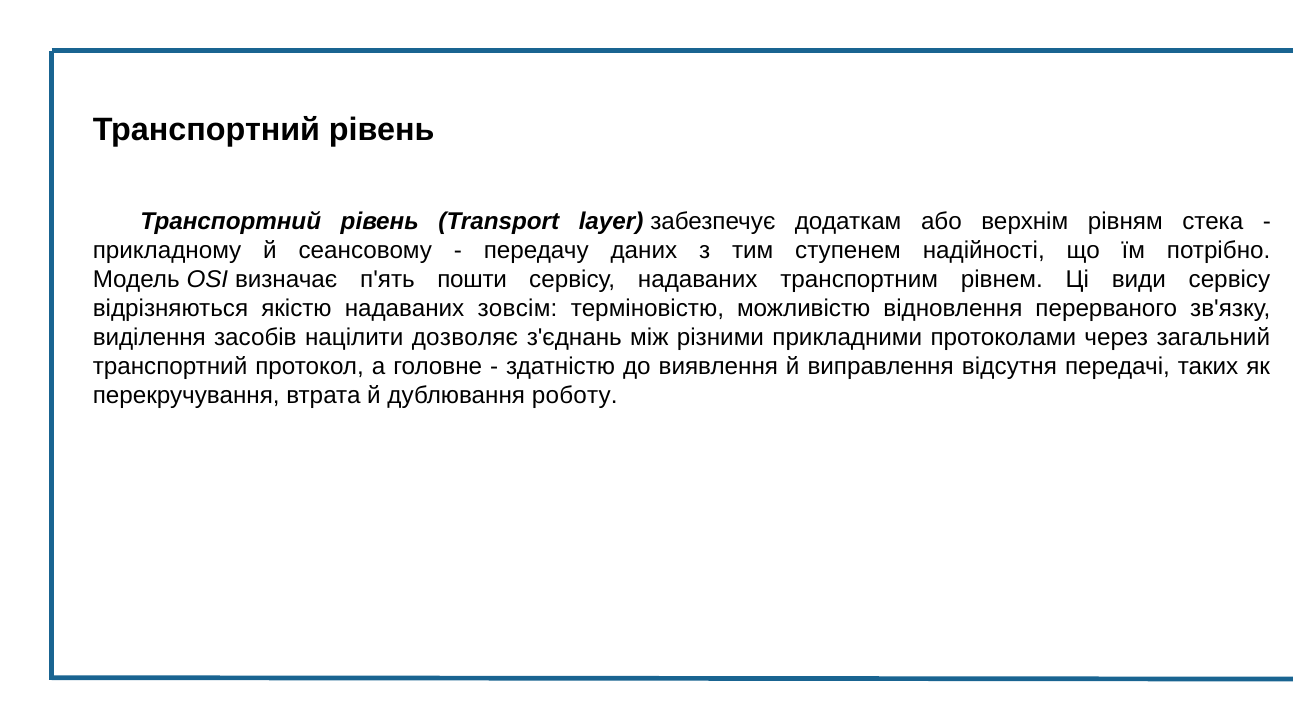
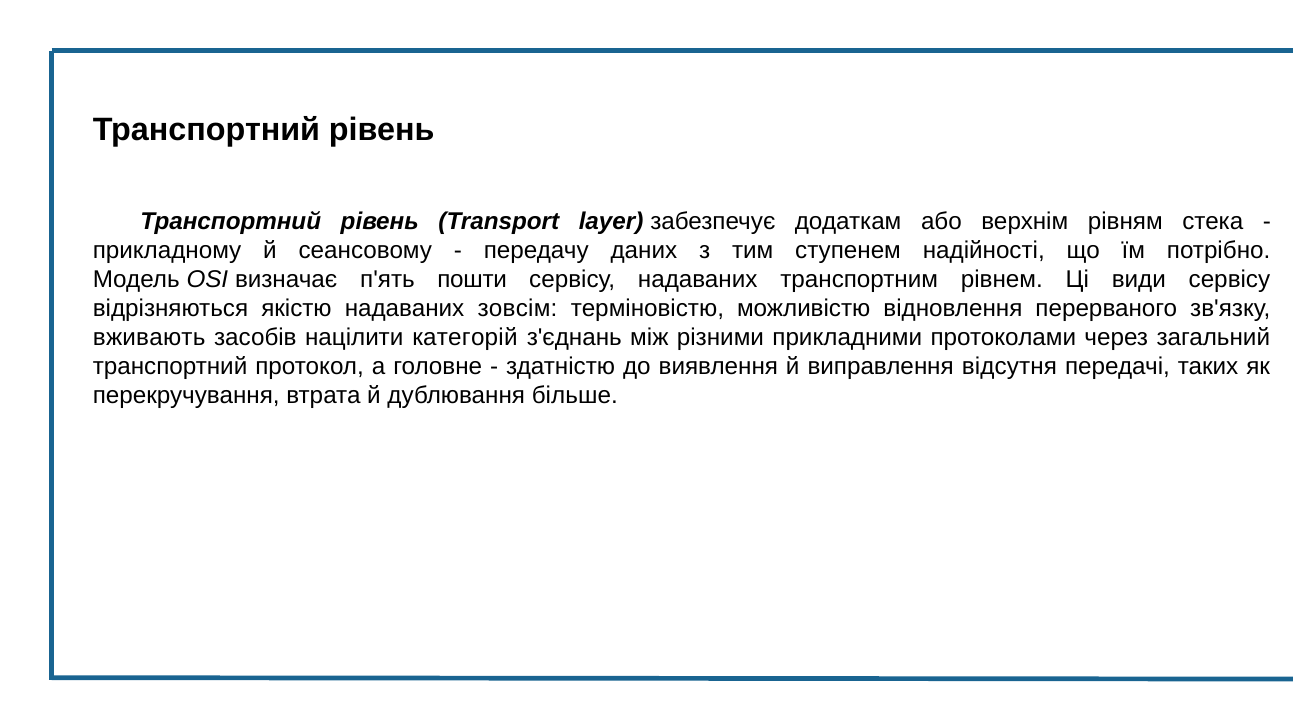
виділення: виділення -> вживають
дозволяє: дозволяє -> категорій
роботу: роботу -> більше
